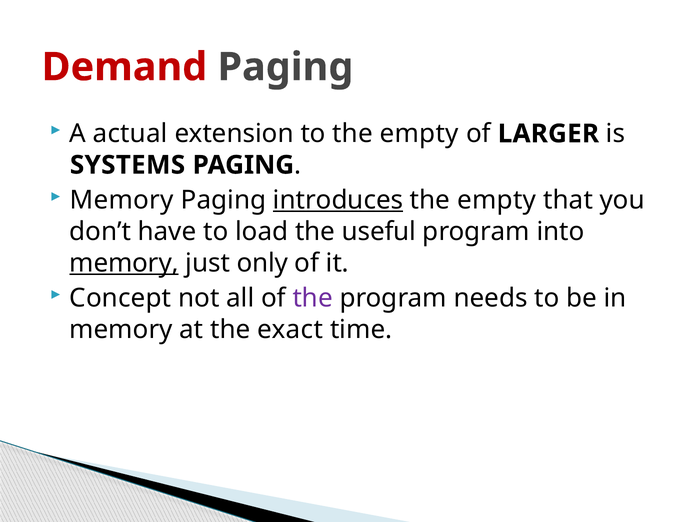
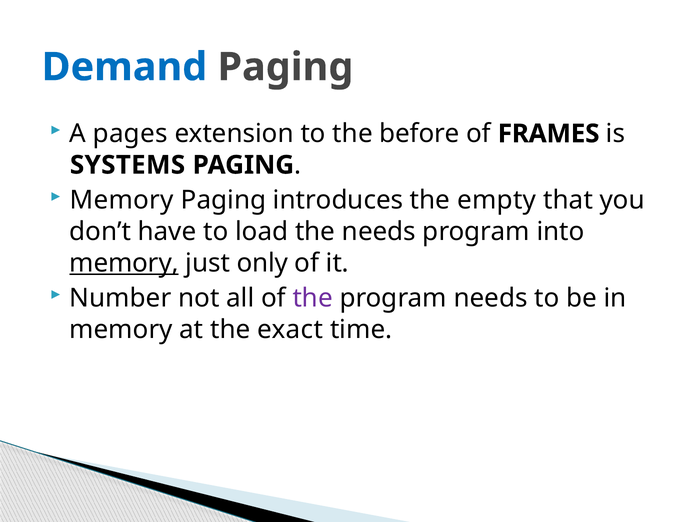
Demand colour: red -> blue
actual: actual -> pages
to the empty: empty -> before
LARGER: LARGER -> FRAMES
introduces underline: present -> none
the useful: useful -> needs
Concept: Concept -> Number
